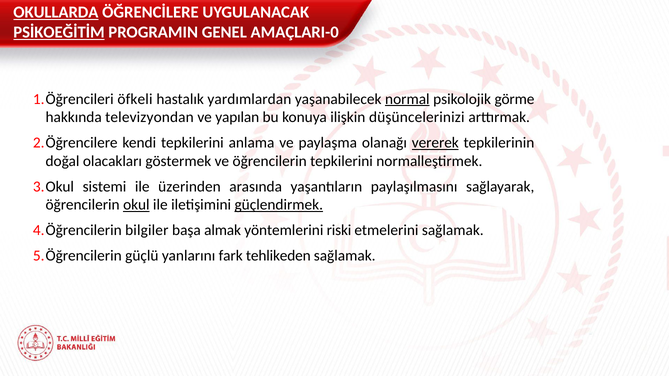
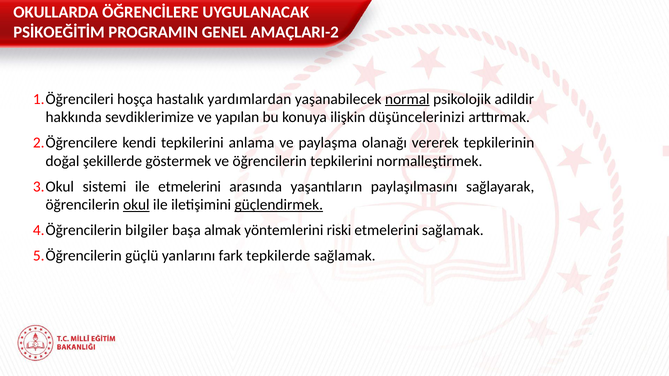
OKULLARDA underline: present -> none
PSİKOEĞİTİM underline: present -> none
AMAÇLARI-0: AMAÇLARI-0 -> AMAÇLARI-2
öfkeli: öfkeli -> hoşça
görme: görme -> adildir
televizyondan: televizyondan -> sevdiklerimize
vererek underline: present -> none
olacakları: olacakları -> şekillerde
ile üzerinden: üzerinden -> etmelerini
tehlikeden: tehlikeden -> tepkilerde
